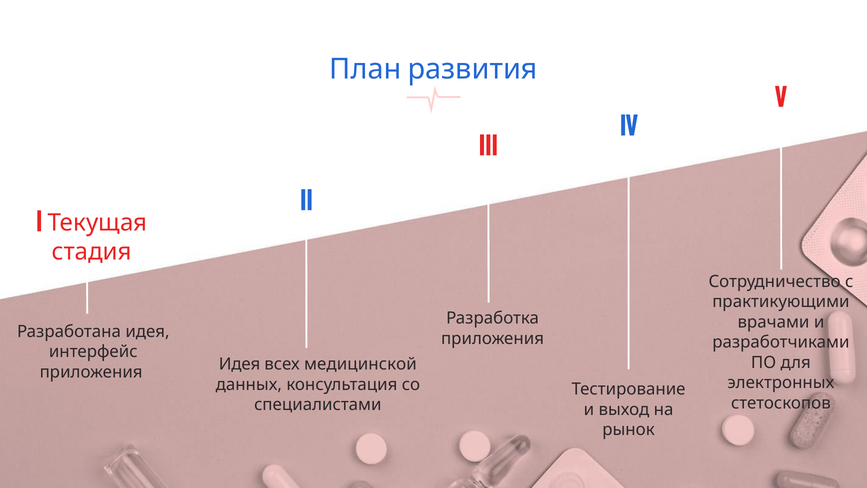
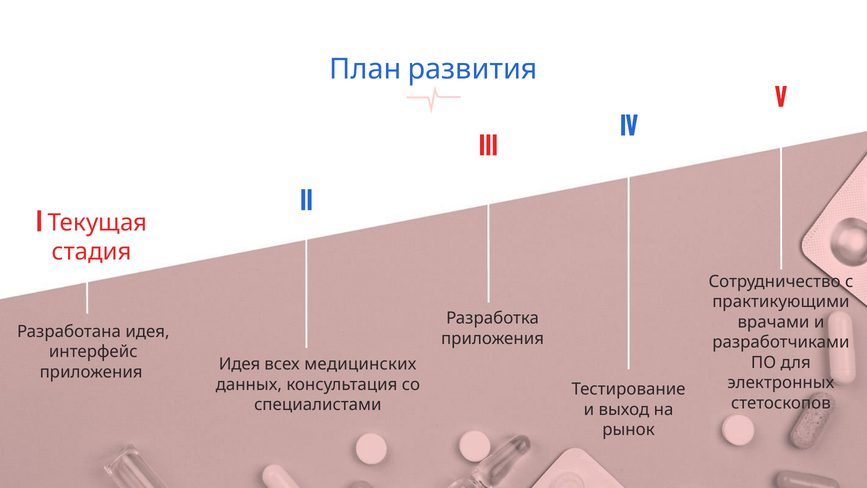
медицинской: медицинской -> медицинских
